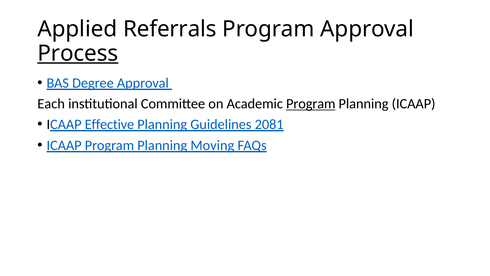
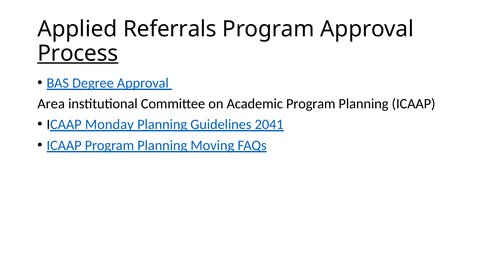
Each: Each -> Area
Program at (311, 104) underline: present -> none
Effective: Effective -> Monday
2081: 2081 -> 2041
